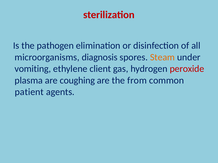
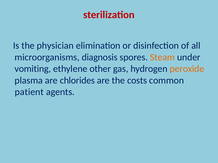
pathogen: pathogen -> physician
client: client -> other
peroxide colour: red -> orange
coughing: coughing -> chlorides
from: from -> costs
